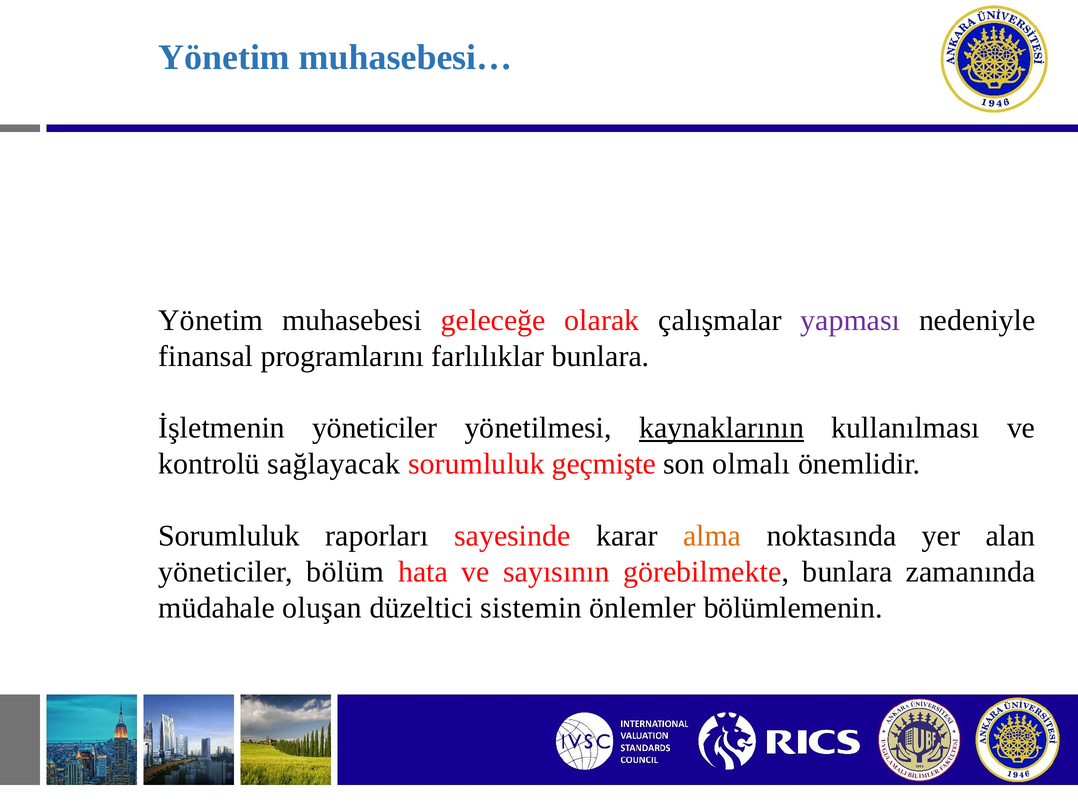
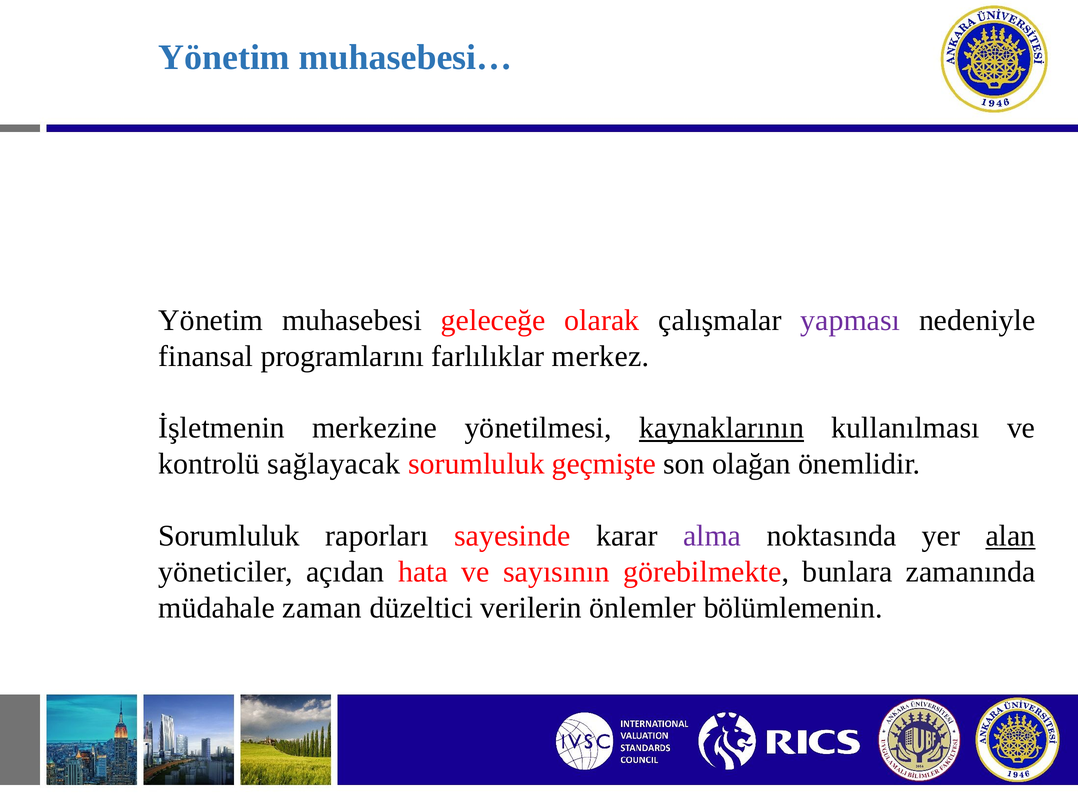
farlılıklar bunlara: bunlara -> merkez
İşletmenin yöneticiler: yöneticiler -> merkezine
olmalı: olmalı -> olağan
alma colour: orange -> purple
alan underline: none -> present
bölüm: bölüm -> açıdan
oluşan: oluşan -> zaman
sistemin: sistemin -> verilerin
